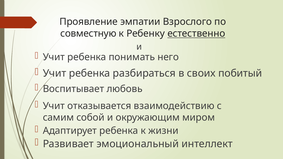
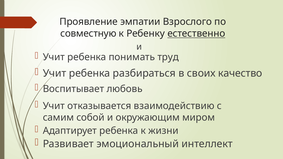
него: него -> труд
побитый: побитый -> качество
